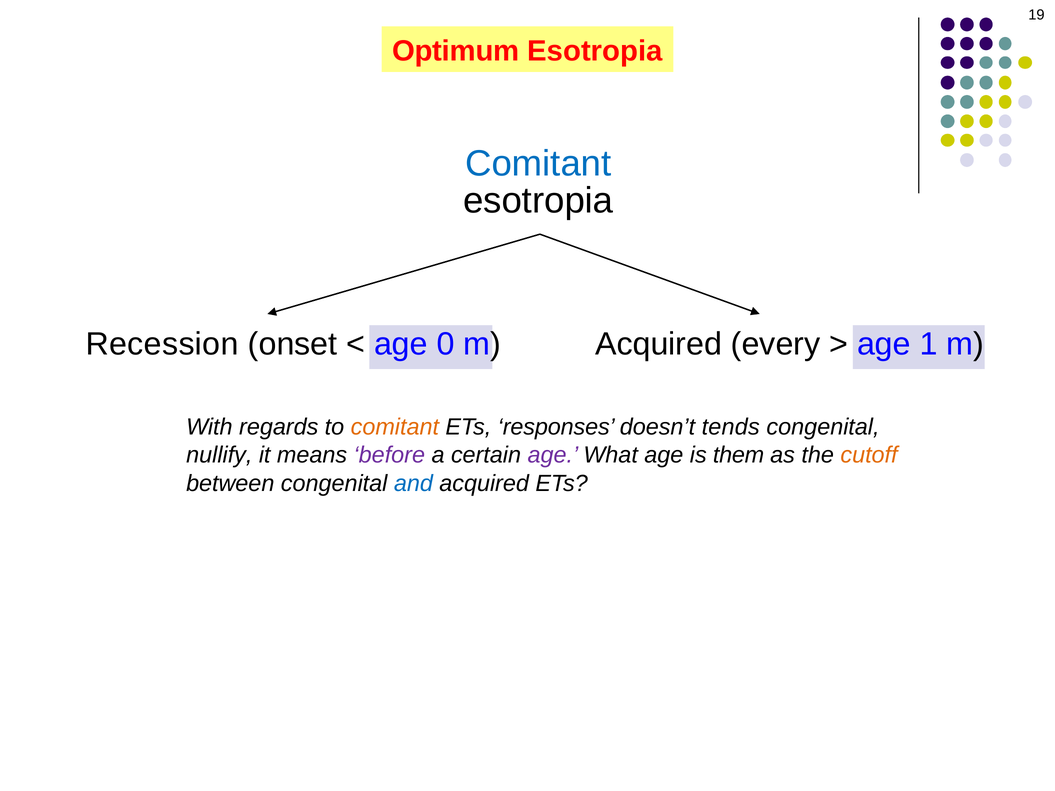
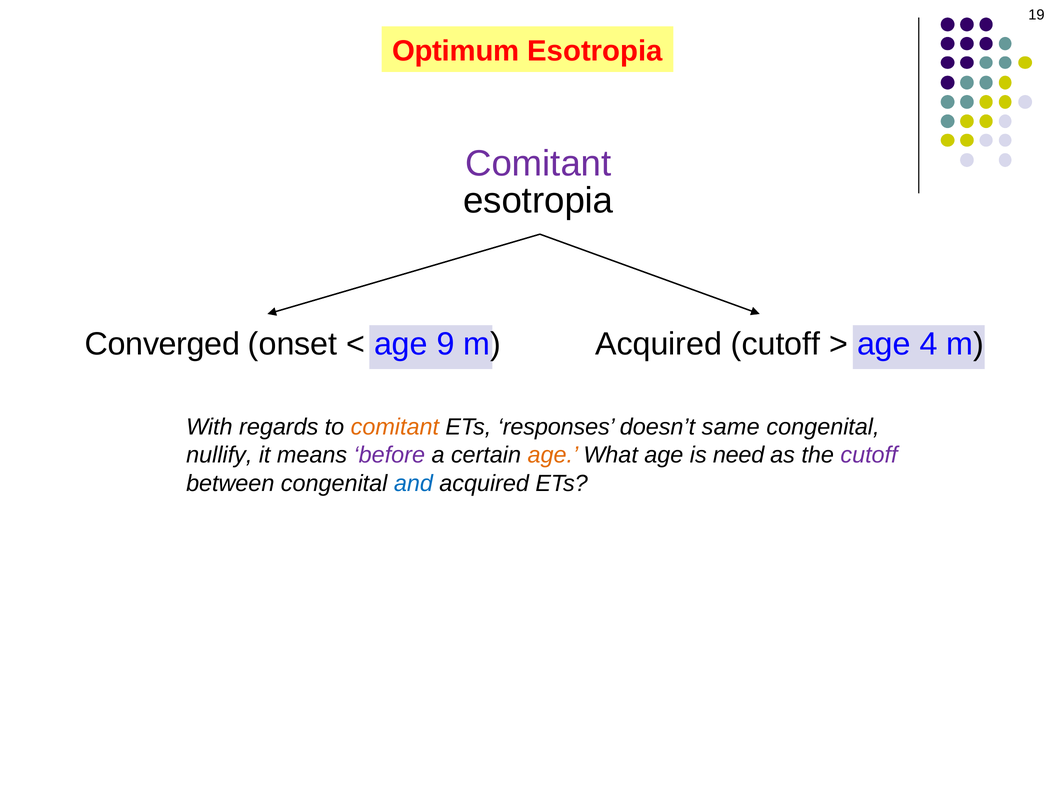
Comitant at (538, 164) colour: blue -> purple
Recession: Recession -> Converged
0: 0 -> 9
Acquired every: every -> cutoff
1: 1 -> 4
tends: tends -> same
age at (553, 455) colour: purple -> orange
them: them -> need
cutoff at (869, 455) colour: orange -> purple
